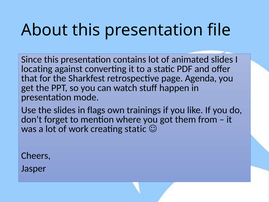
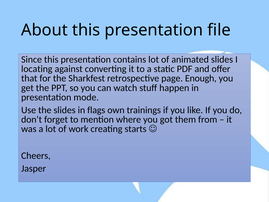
Agenda: Agenda -> Enough
creating static: static -> starts
